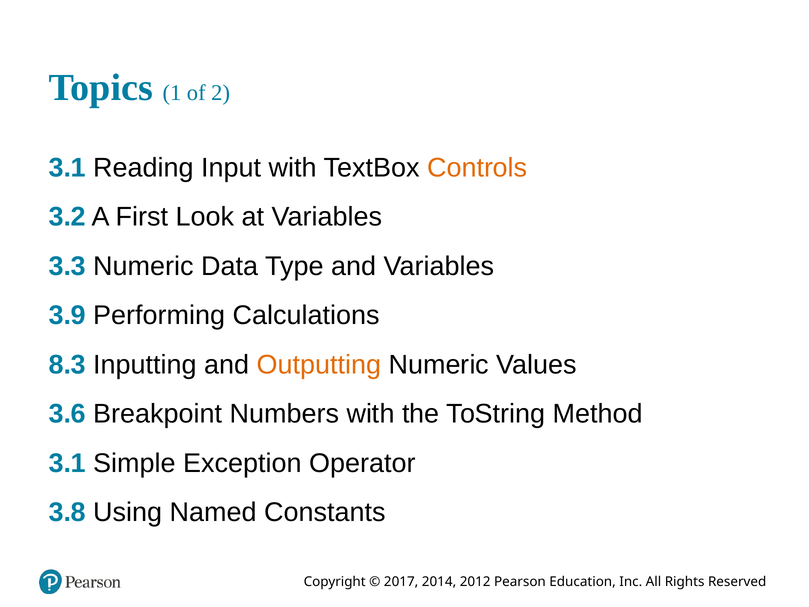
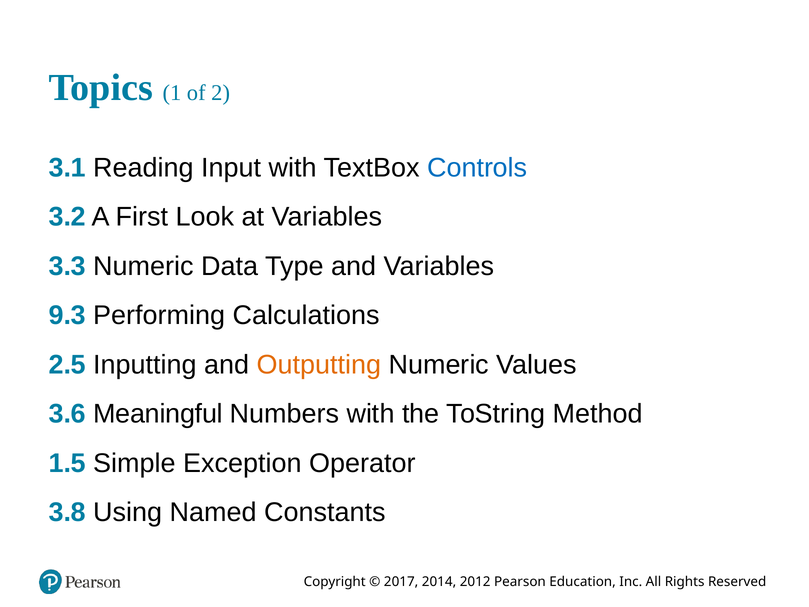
Controls colour: orange -> blue
3.9: 3.9 -> 9.3
8.3: 8.3 -> 2.5
Breakpoint: Breakpoint -> Meaningful
3.1 at (67, 463): 3.1 -> 1.5
